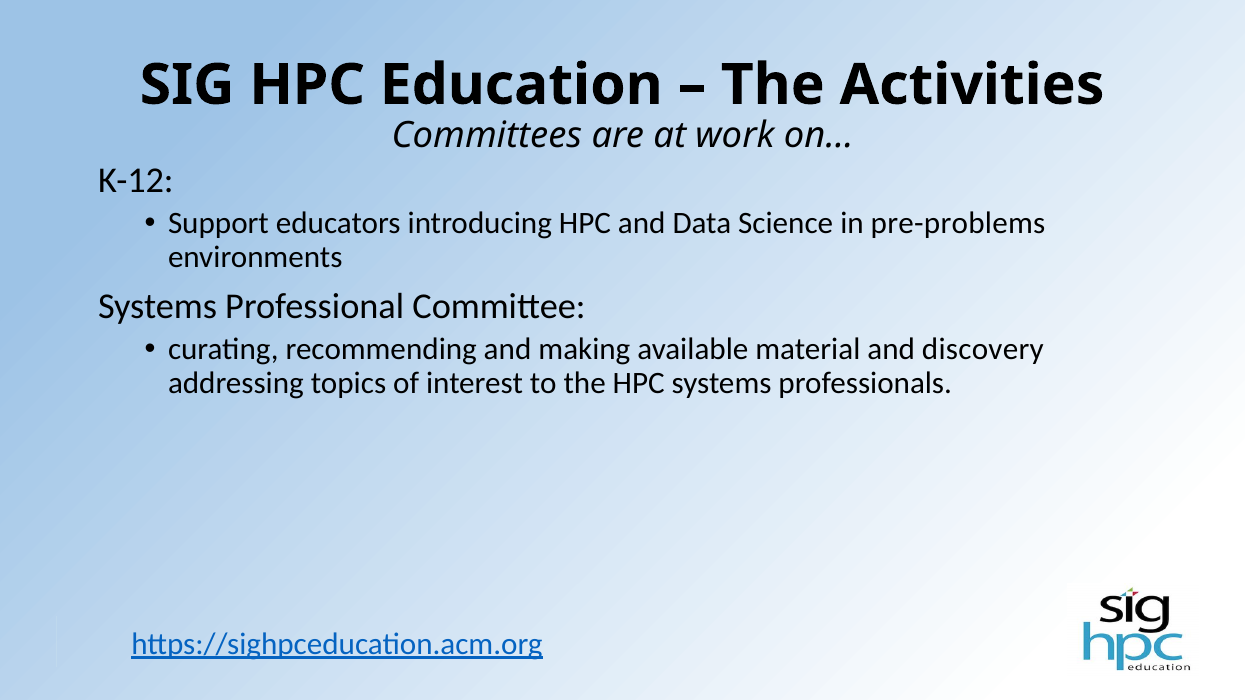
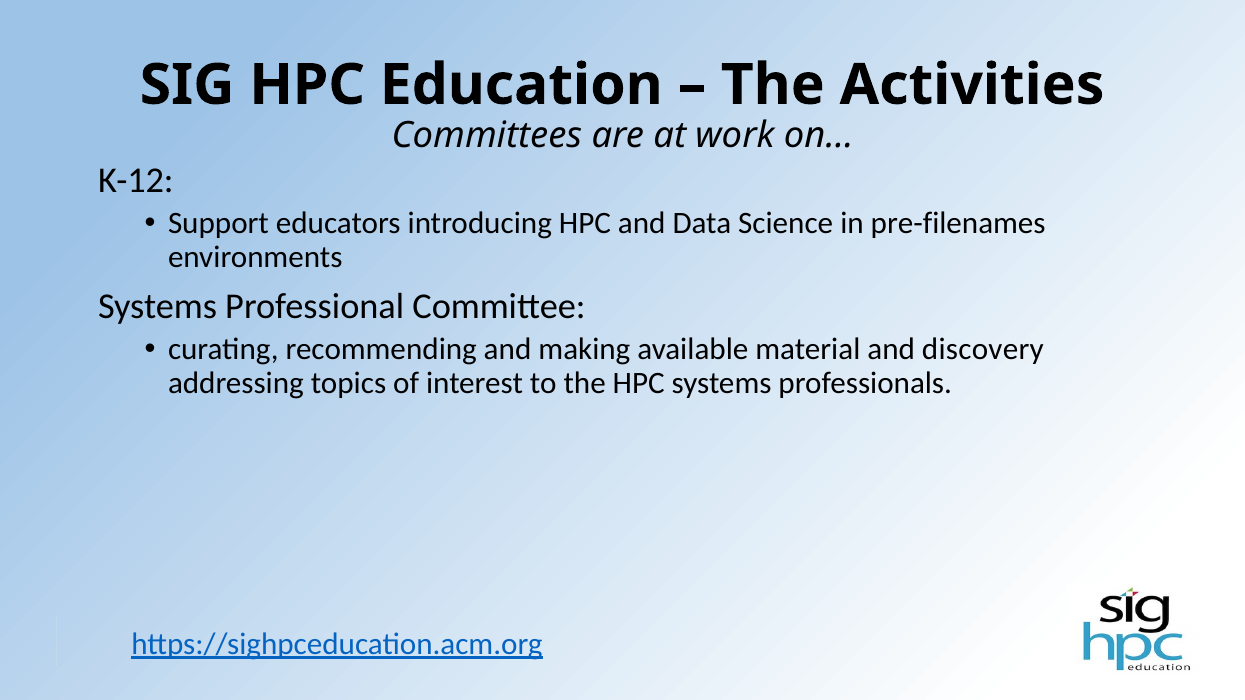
pre-problems: pre-problems -> pre-filenames
